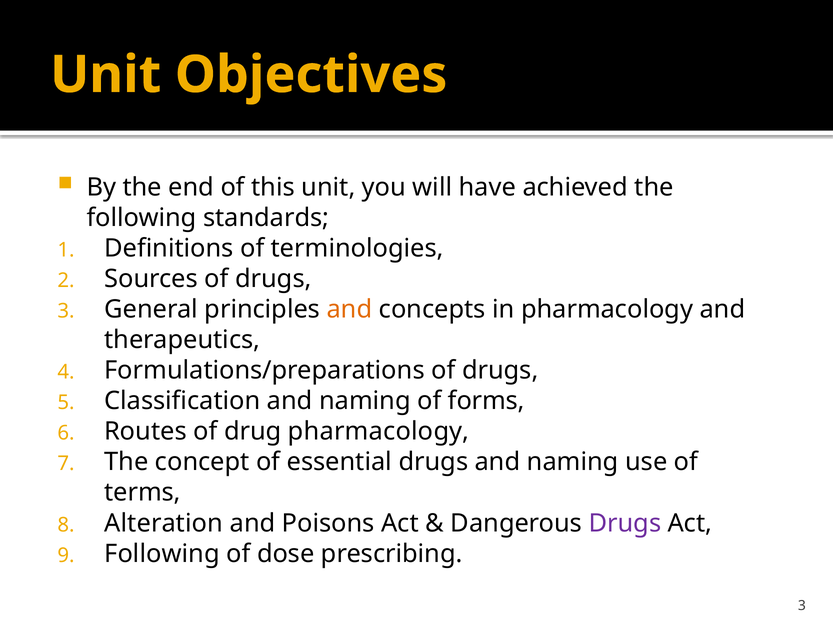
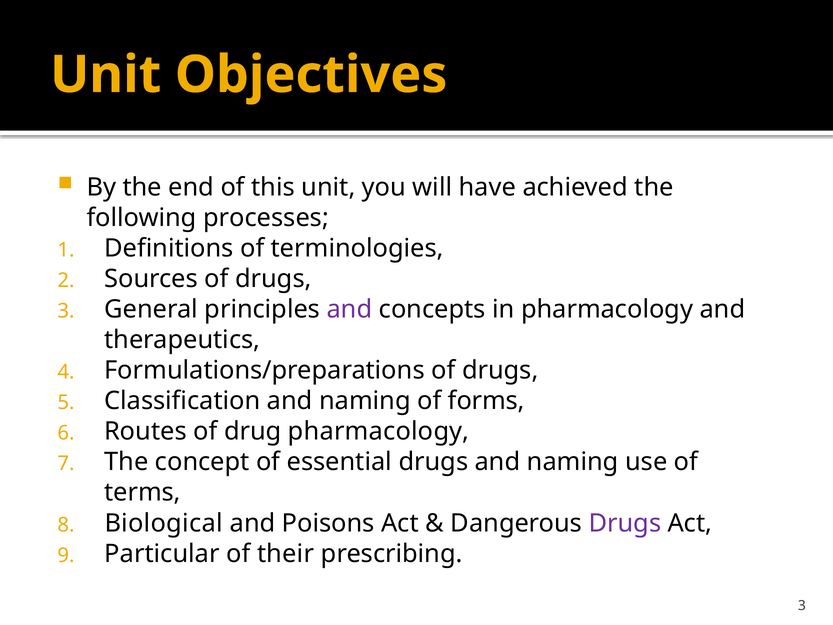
standards: standards -> processes
and at (350, 309) colour: orange -> purple
Alteration: Alteration -> Biological
Following at (162, 553): Following -> Particular
dose: dose -> their
